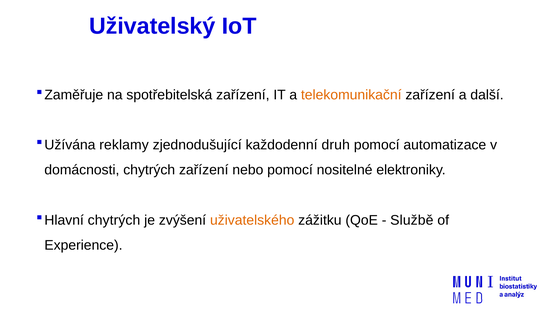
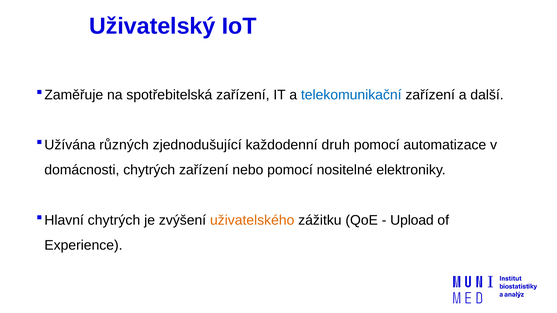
telekomunikační colour: orange -> blue
reklamy: reklamy -> různých
Službě: Službě -> Upload
